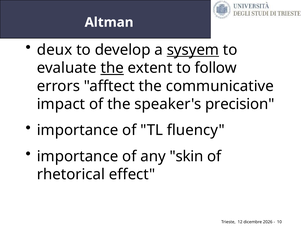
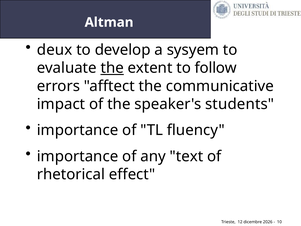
sysyem underline: present -> none
precision: precision -> students
skin: skin -> text
